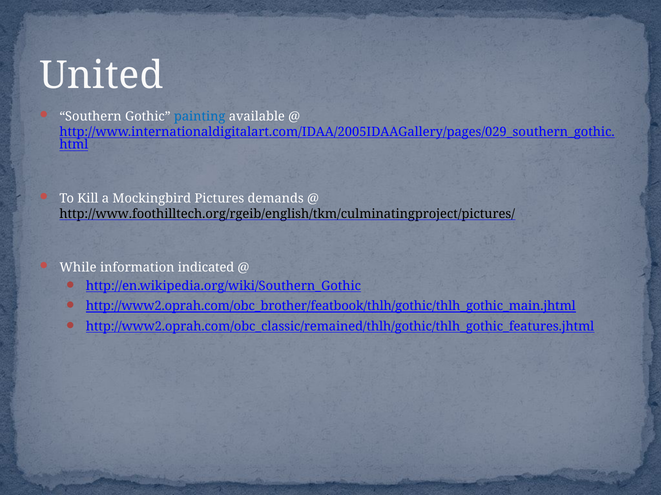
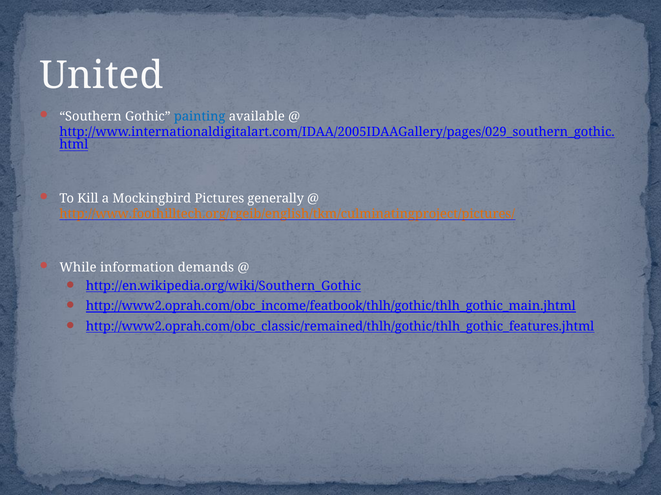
demands: demands -> generally
http://www.foothilltech.org/rgeib/english/tkm/culminatingproject/pictures/ colour: black -> orange
indicated: indicated -> demands
http://www2.oprah.com/obc_brother/featbook/thlh/gothic/thlh_gothic_main.jhtml: http://www2.oprah.com/obc_brother/featbook/thlh/gothic/thlh_gothic_main.jhtml -> http://www2.oprah.com/obc_income/featbook/thlh/gothic/thlh_gothic_main.jhtml
